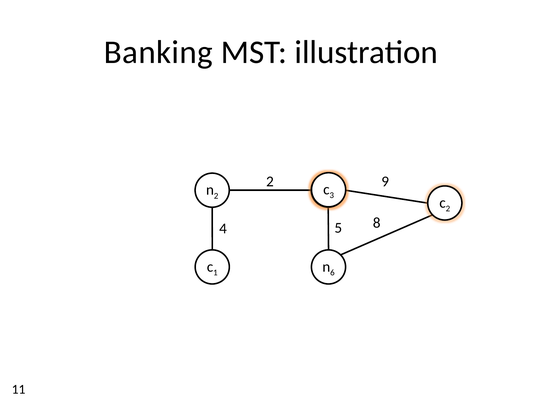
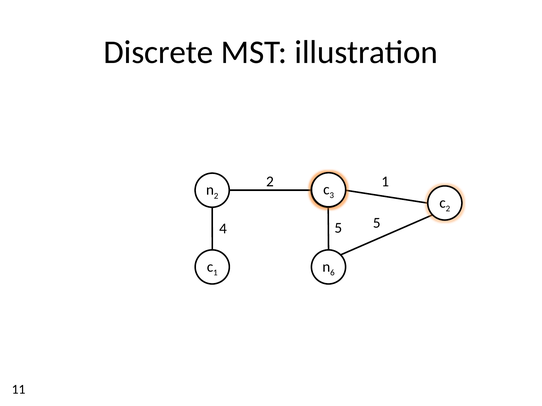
Banking: Banking -> Discrete
2 9: 9 -> 1
5 8: 8 -> 5
